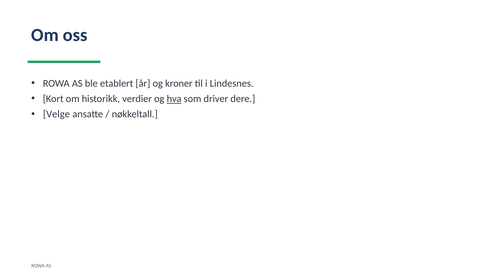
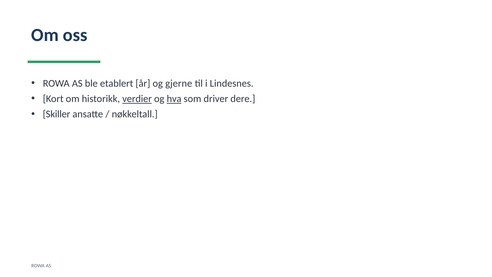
kroner: kroner -> gjerne
verdier underline: none -> present
Velge: Velge -> Skiller
